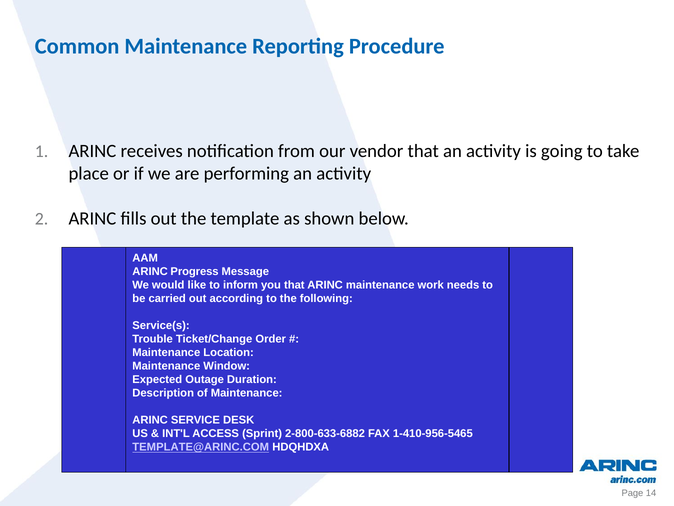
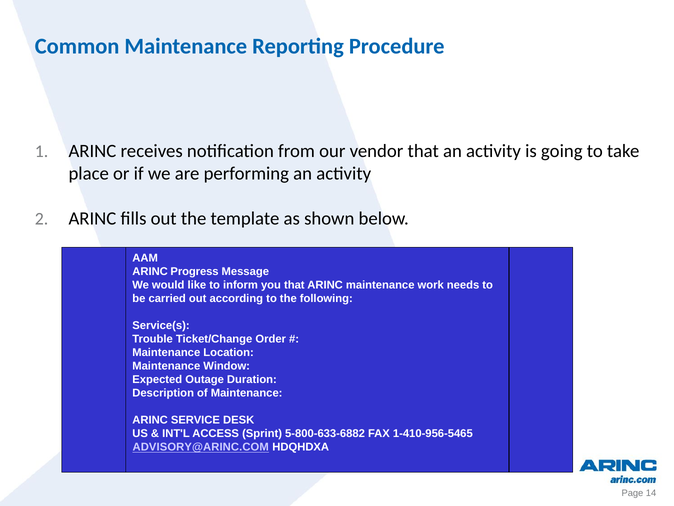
2-800-633-6882: 2-800-633-6882 -> 5-800-633-6882
TEMPLATE@ARINC.COM: TEMPLATE@ARINC.COM -> ADVISORY@ARINC.COM
